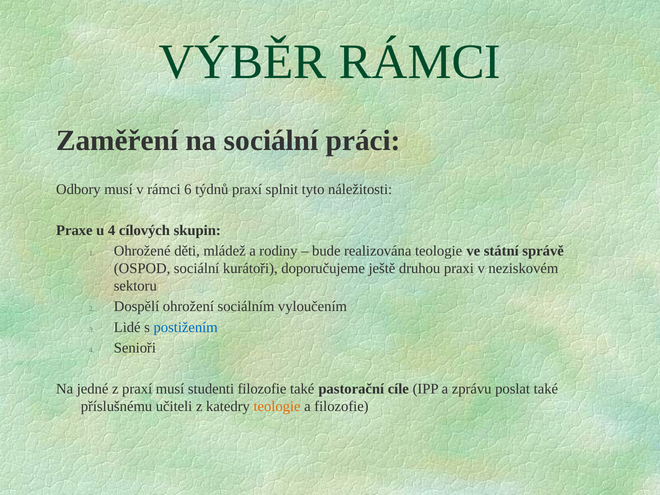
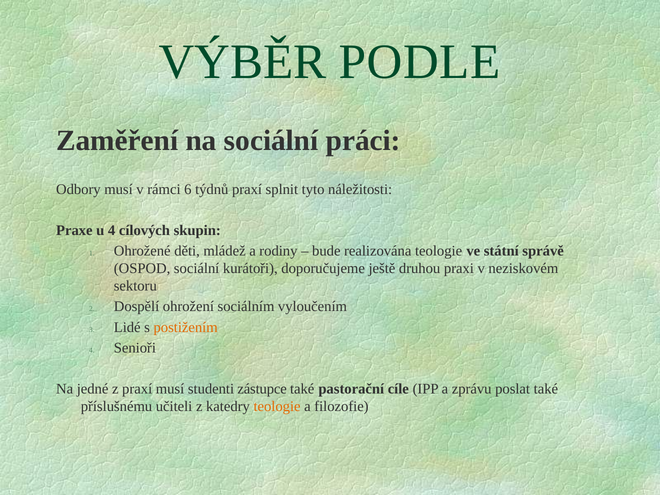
VÝBĚR RÁMCI: RÁMCI -> PODLE
postižením colour: blue -> orange
studenti filozofie: filozofie -> zástupce
